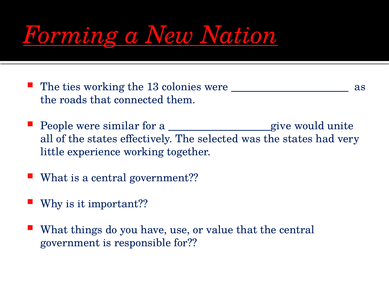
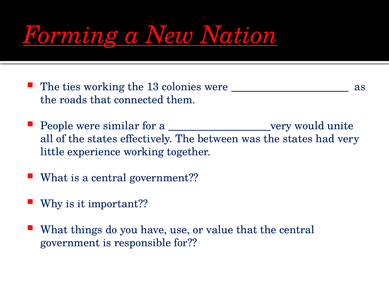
a give: give -> very
selected: selected -> between
